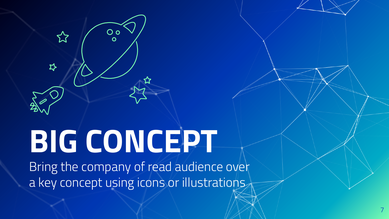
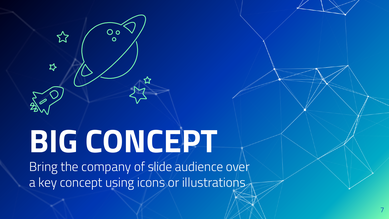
read: read -> slide
